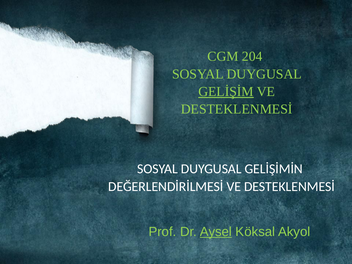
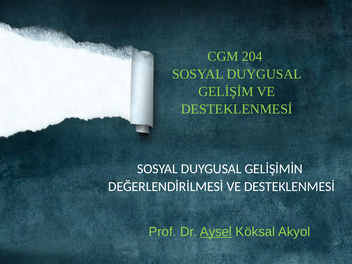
GELİŞİM underline: present -> none
